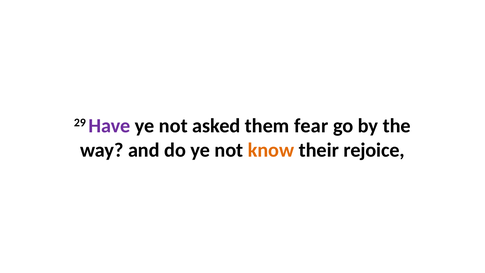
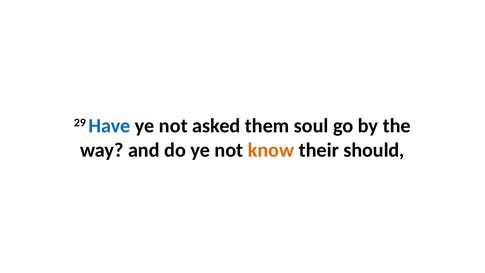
Have colour: purple -> blue
fear: fear -> soul
rejoice: rejoice -> should
